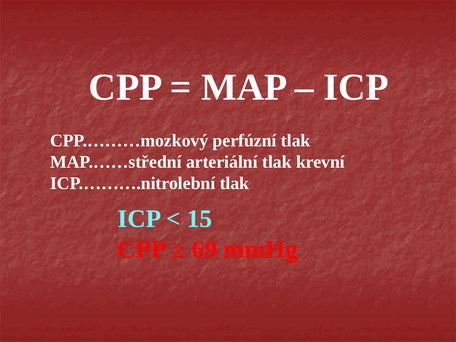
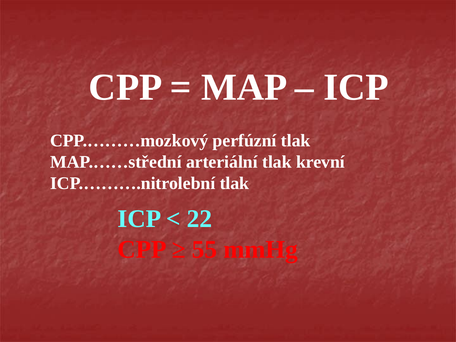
15: 15 -> 22
69: 69 -> 55
